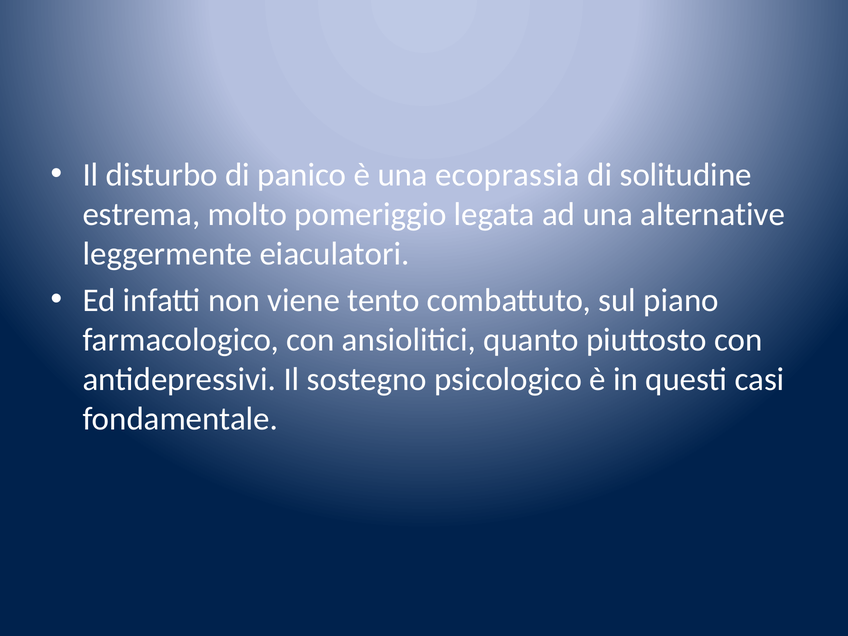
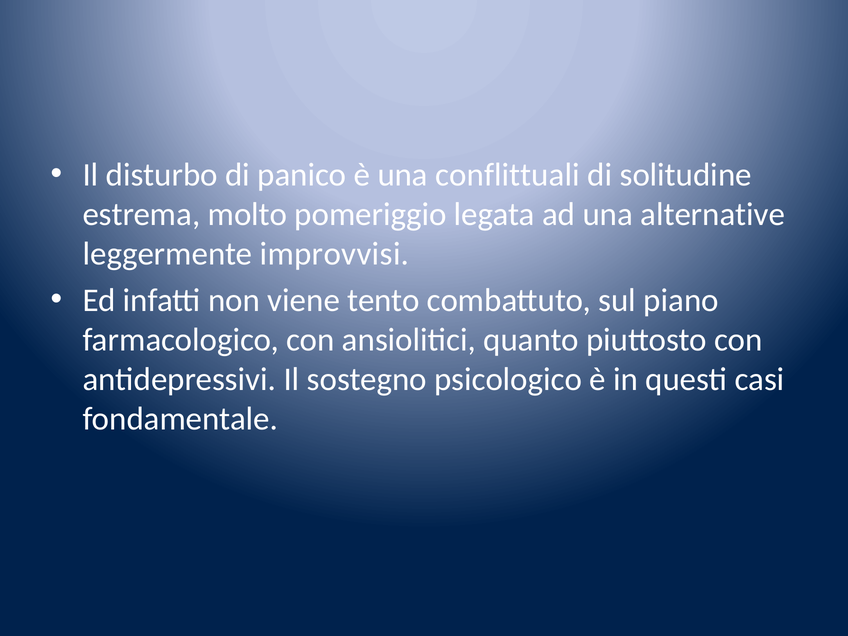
ecoprassia: ecoprassia -> conflittuali
eiaculatori: eiaculatori -> improvvisi
